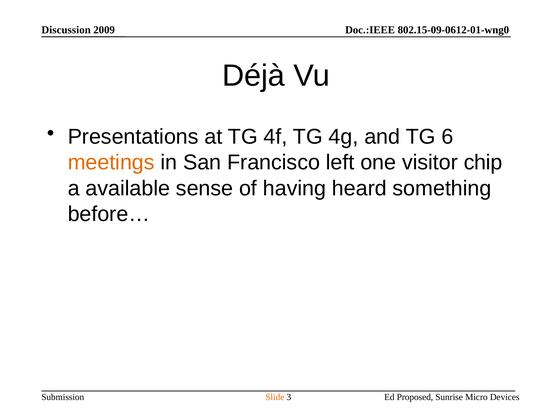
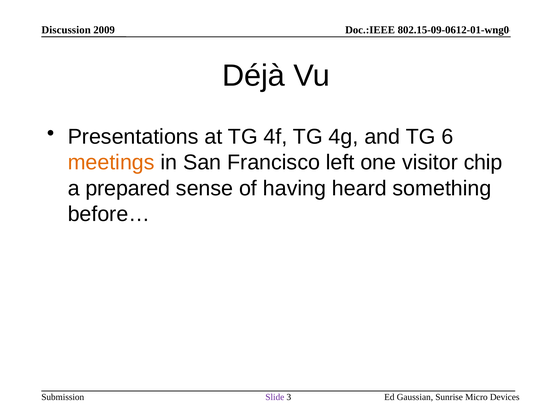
available: available -> prepared
Proposed: Proposed -> Gaussian
Slide colour: orange -> purple
